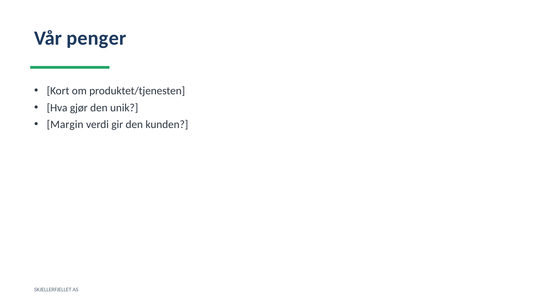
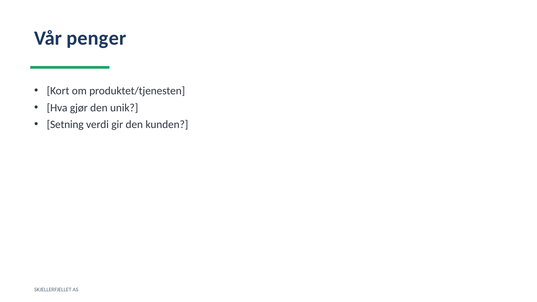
Margin: Margin -> Setning
